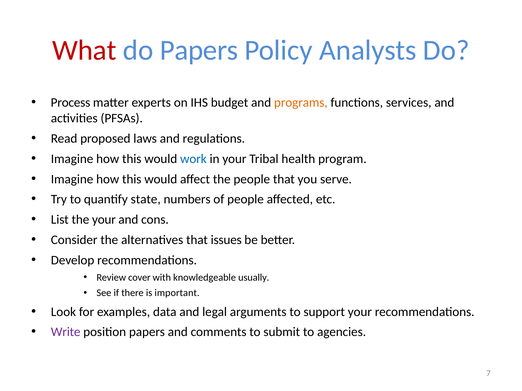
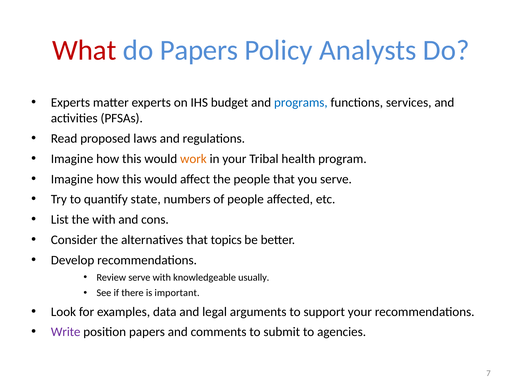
Process at (71, 103): Process -> Experts
programs colour: orange -> blue
work colour: blue -> orange
the your: your -> with
issues: issues -> topics
Review cover: cover -> serve
